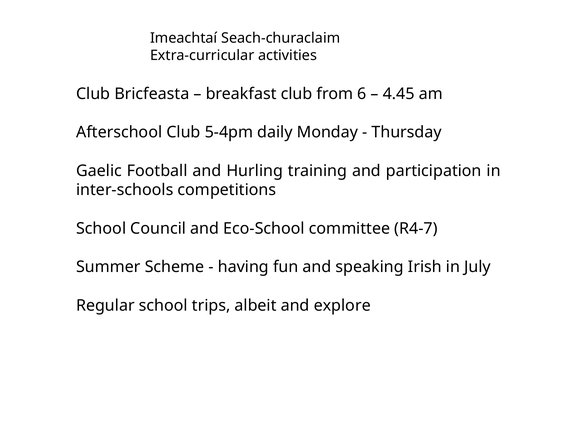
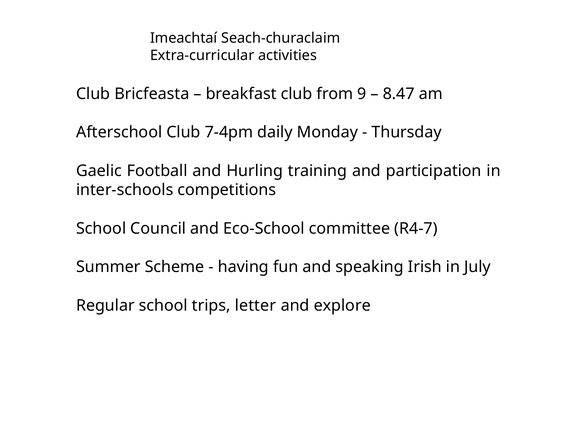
6: 6 -> 9
4.45: 4.45 -> 8.47
5-4pm: 5-4pm -> 7-4pm
albeit: albeit -> letter
